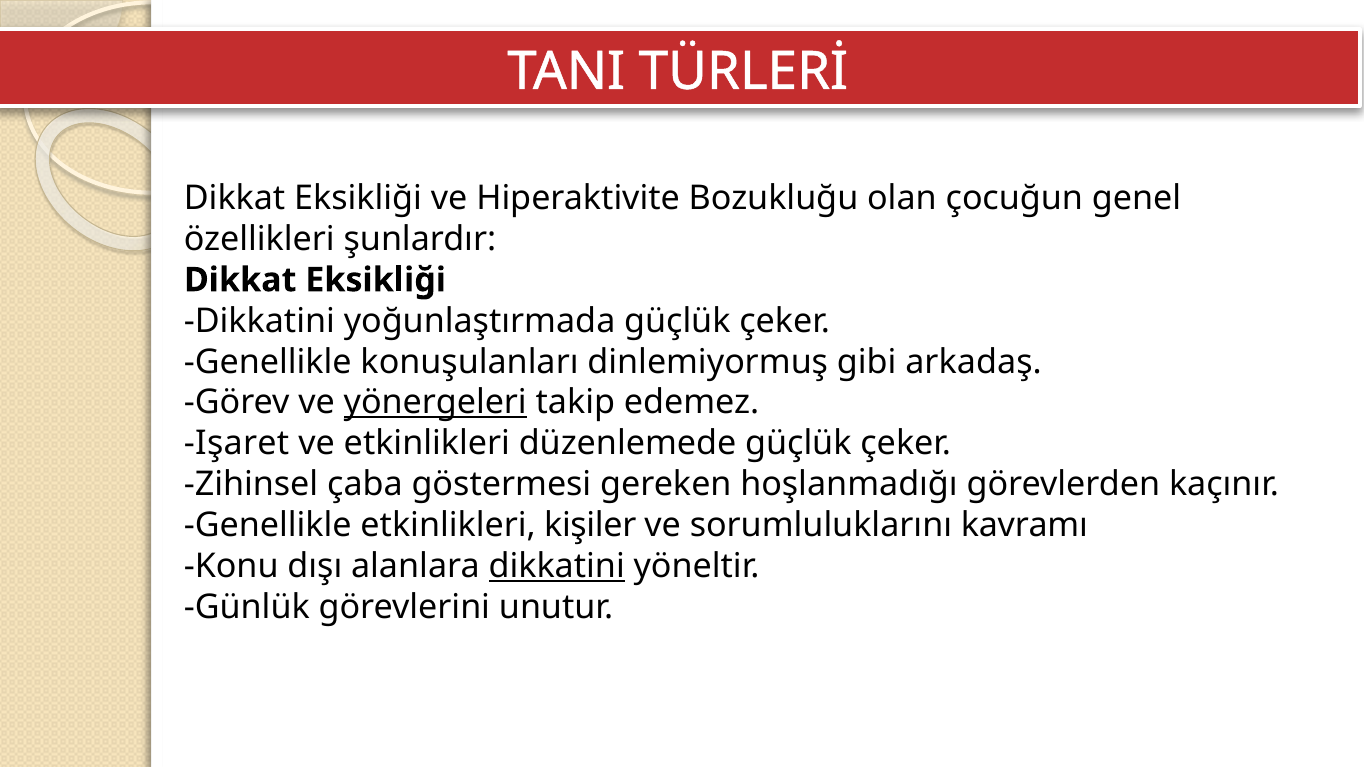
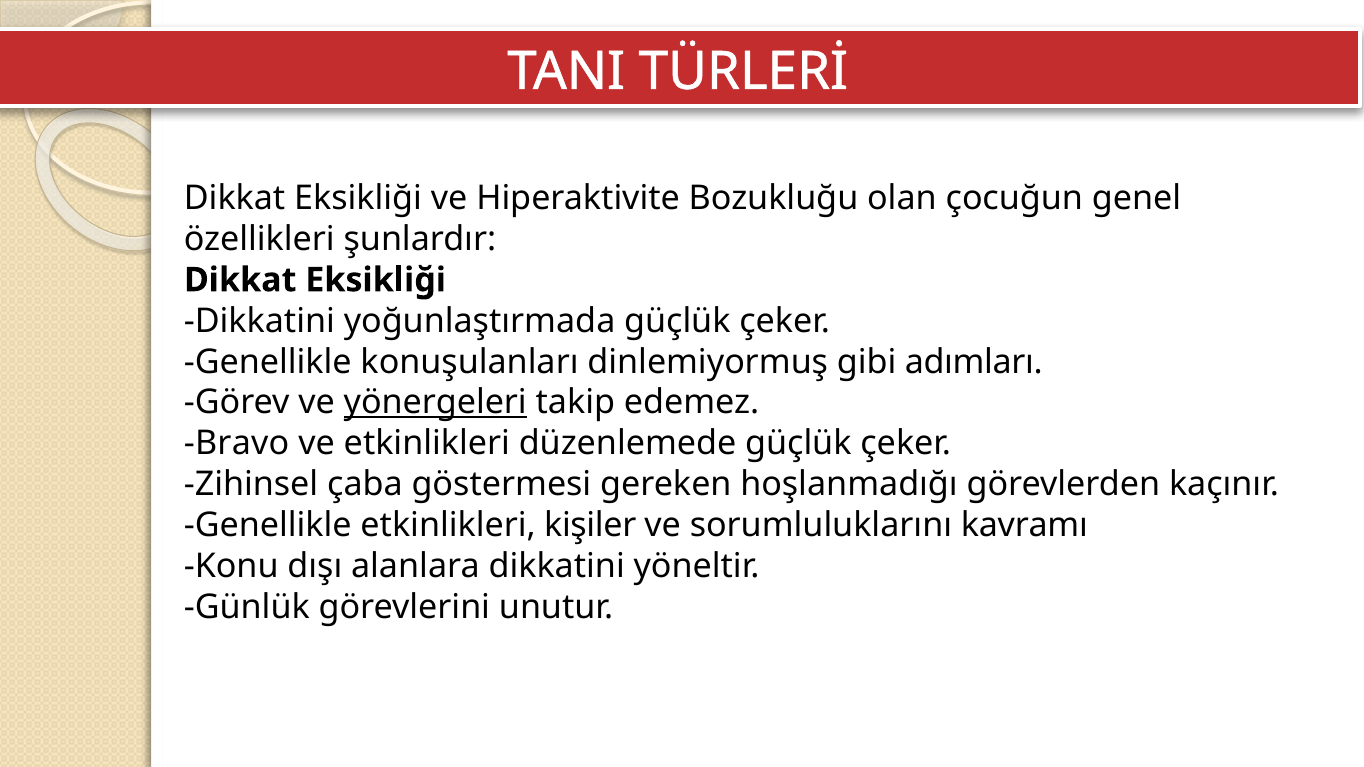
arkadaş: arkadaş -> adımları
Işaret: Işaret -> Bravo
dikkatini at (557, 567) underline: present -> none
